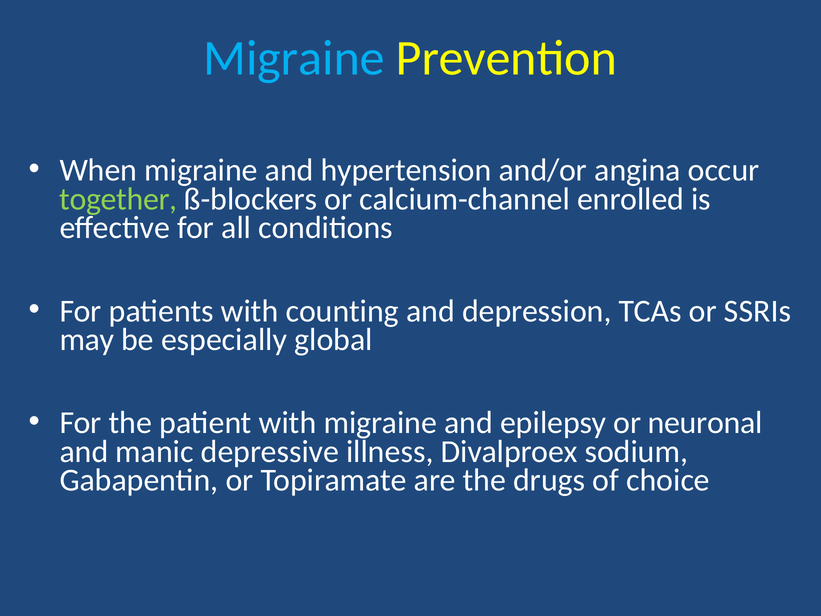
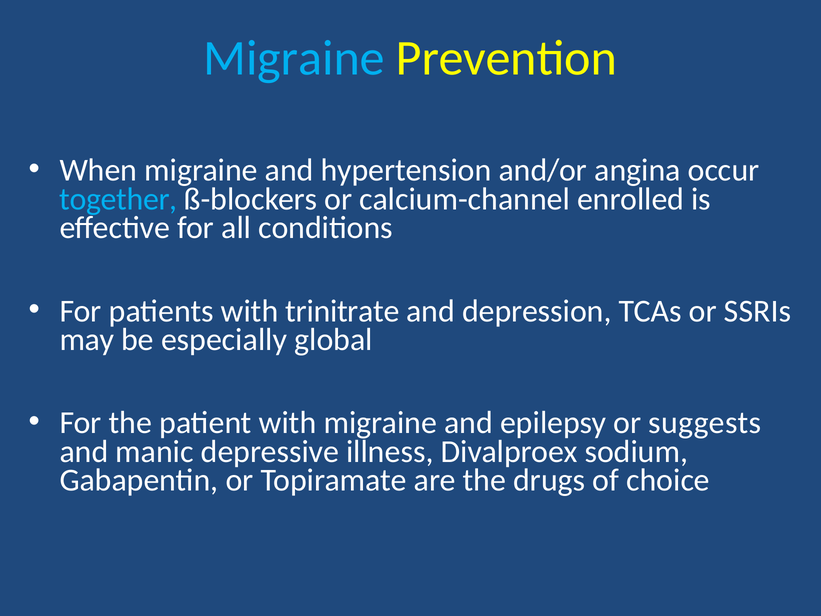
together colour: light green -> light blue
counting: counting -> trinitrate
neuronal: neuronal -> suggests
